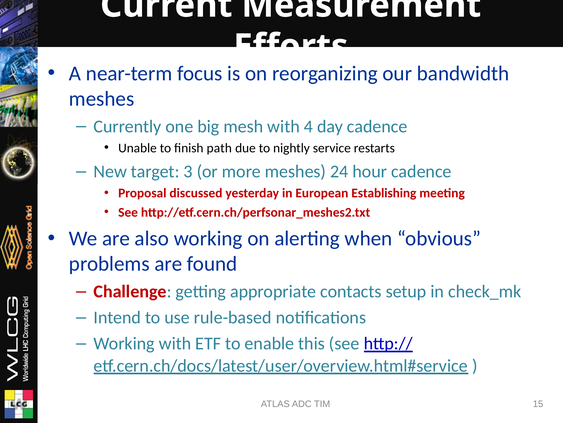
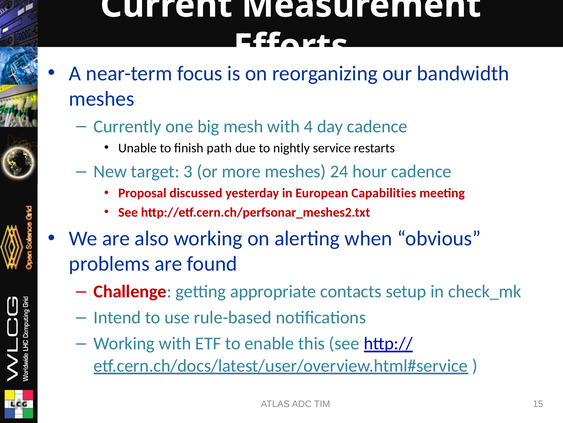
Establishing: Establishing -> Capabilities
